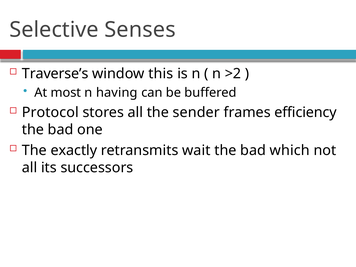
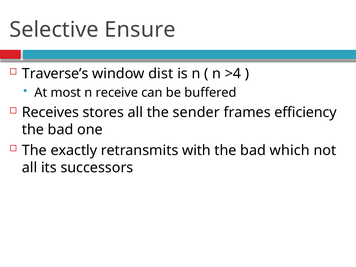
Senses: Senses -> Ensure
this: this -> dist
>2: >2 -> >4
having: having -> receive
Protocol: Protocol -> Receives
wait: wait -> with
